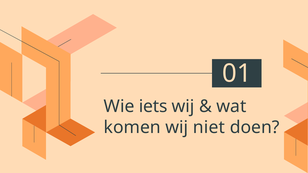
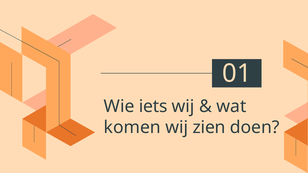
niet: niet -> zien
